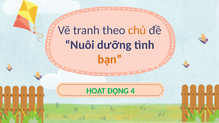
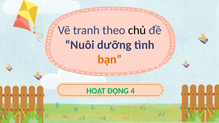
chủ colour: orange -> black
